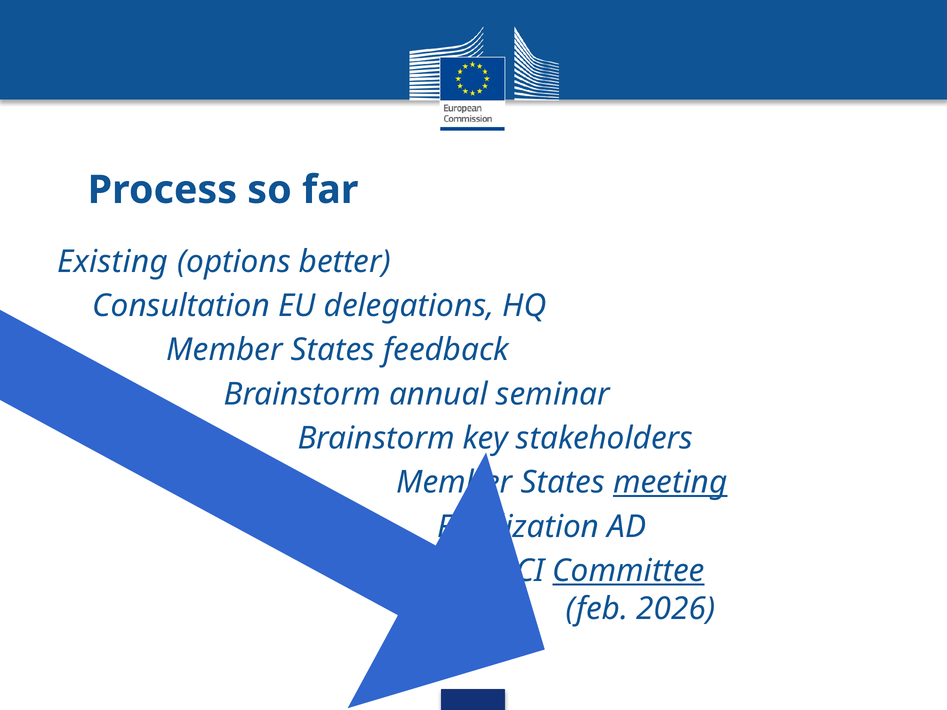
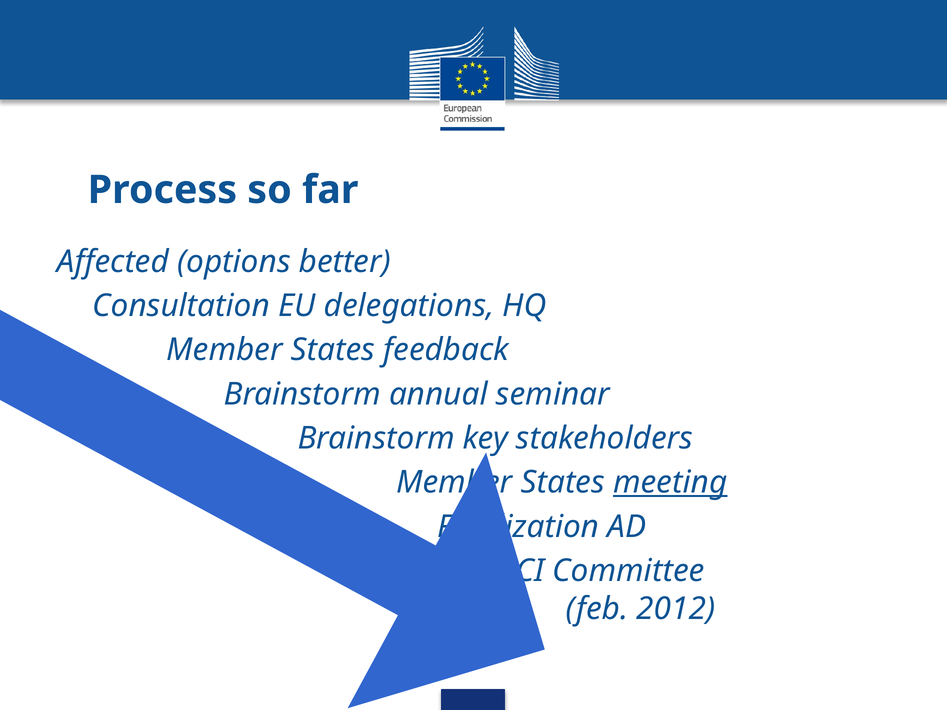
Existing: Existing -> Affected
Committee underline: present -> none
2026: 2026 -> 2012
